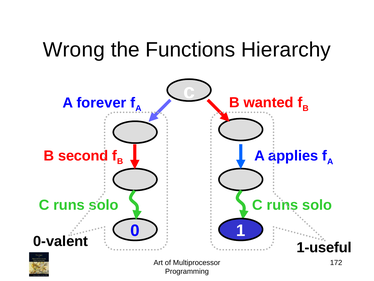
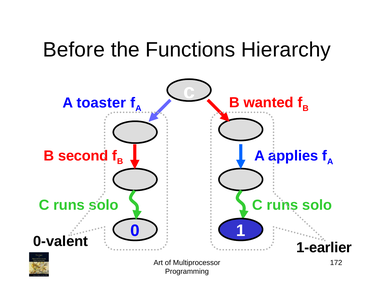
Wrong: Wrong -> Before
forever: forever -> toaster
1-useful: 1-useful -> 1-earlier
